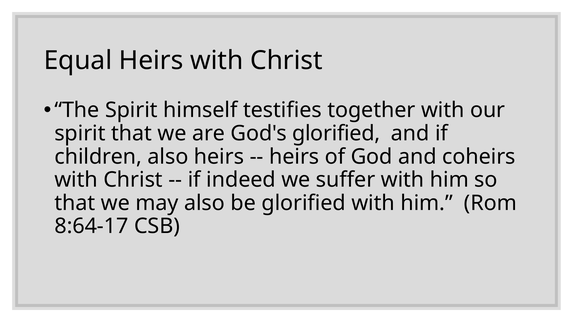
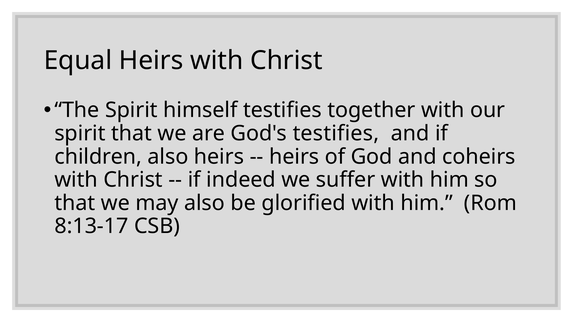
God's glorified: glorified -> testifies
8:64-17: 8:64-17 -> 8:13-17
